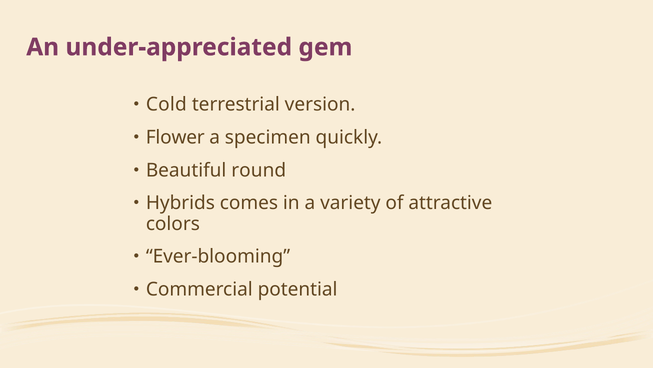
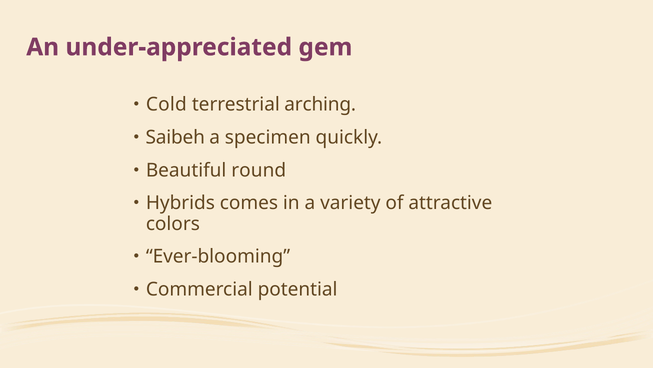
version: version -> arching
Flower: Flower -> Saibeh
